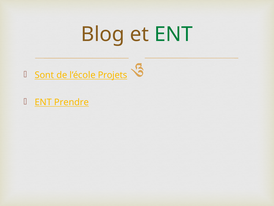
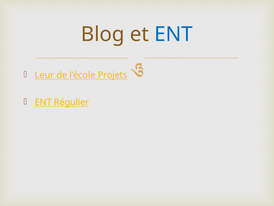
ENT at (174, 34) colour: green -> blue
Sont: Sont -> Leur
Prendre: Prendre -> Régulier
